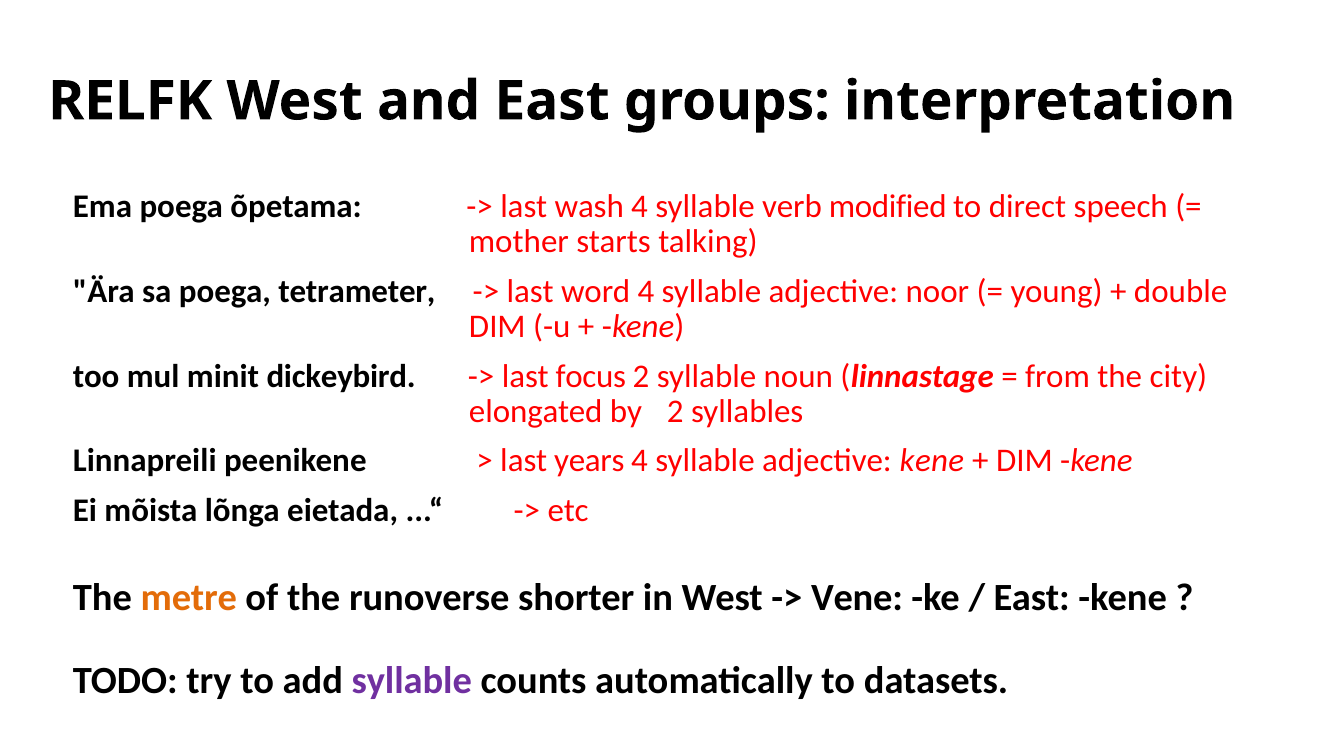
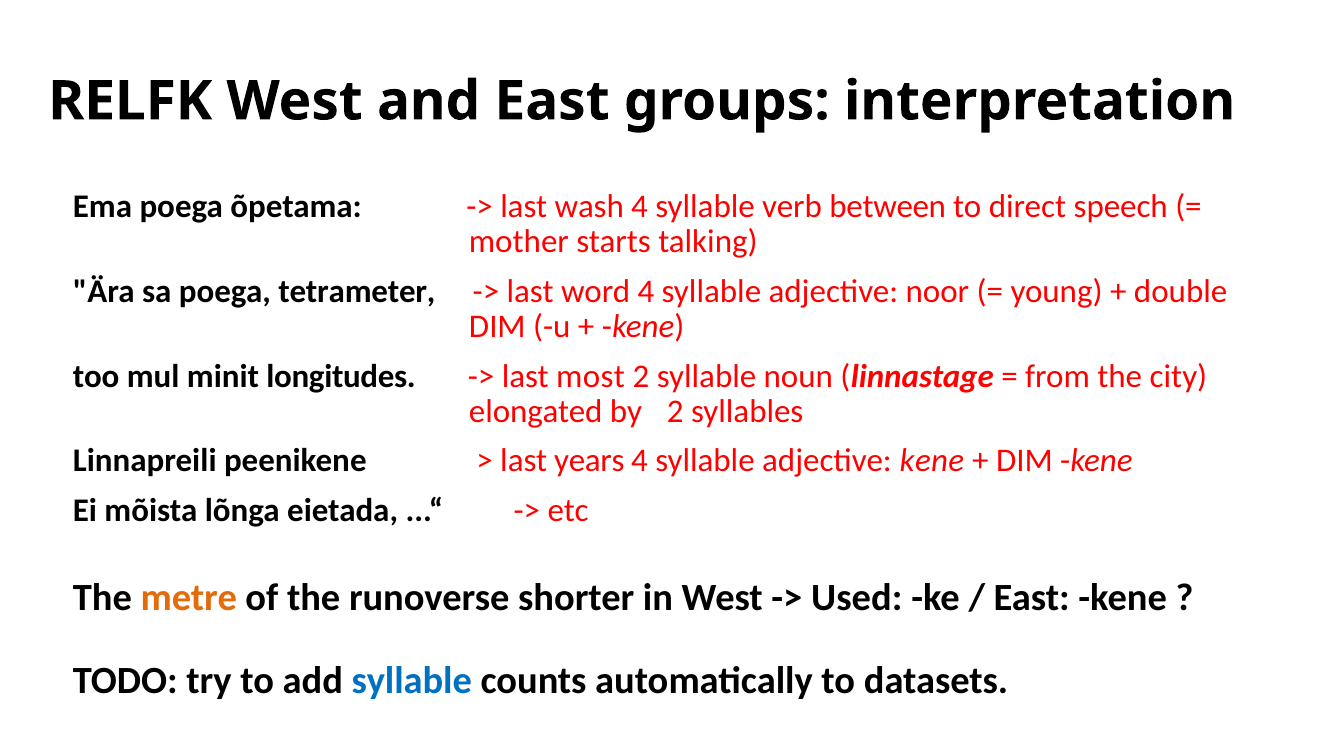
modified: modified -> between
dickeybird: dickeybird -> longitudes
focus: focus -> most
Vene: Vene -> Used
syllable at (412, 682) colour: purple -> blue
